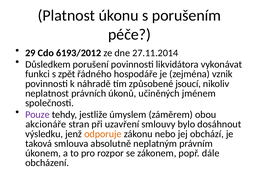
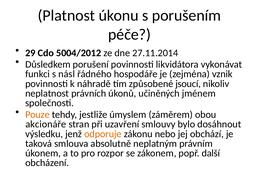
6193/2012: 6193/2012 -> 5004/2012
zpět: zpět -> násl
Pouze colour: purple -> orange
dále: dále -> další
